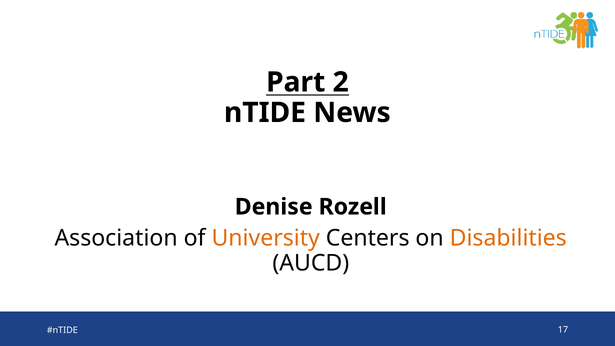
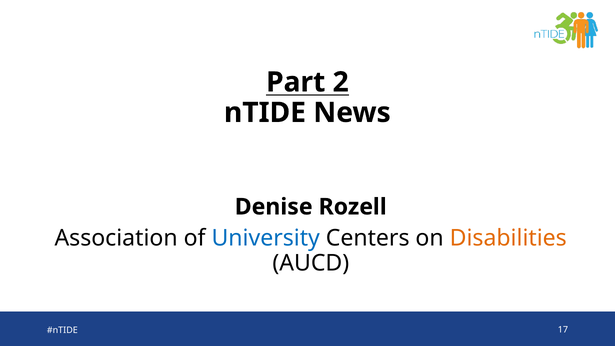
University colour: orange -> blue
